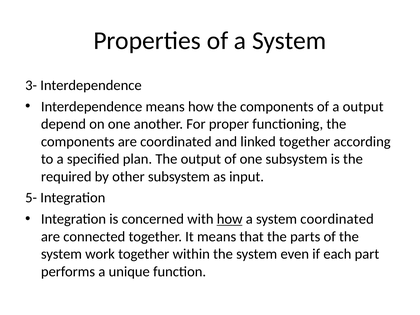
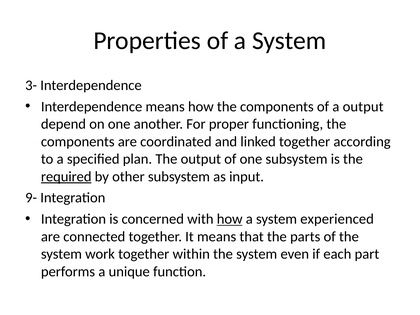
required underline: none -> present
5-: 5- -> 9-
system coordinated: coordinated -> experienced
